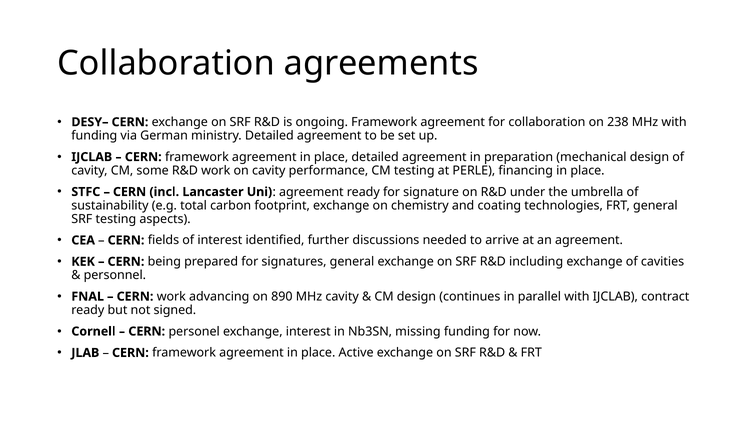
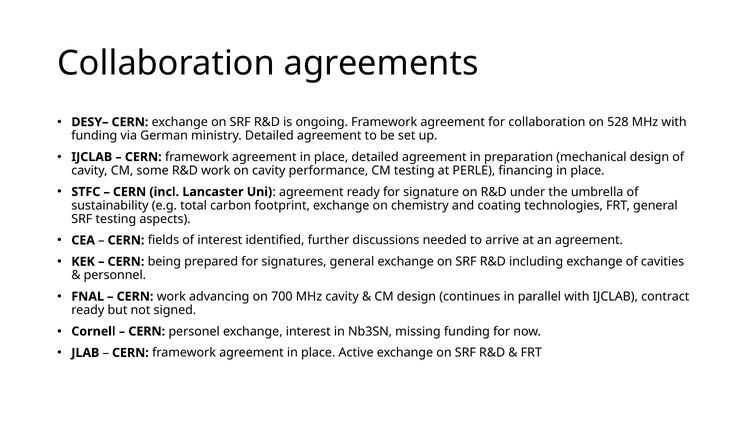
238: 238 -> 528
890: 890 -> 700
